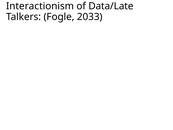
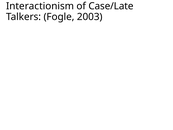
Data/Late: Data/Late -> Case/Late
2033: 2033 -> 2003
